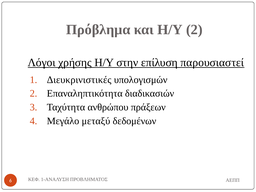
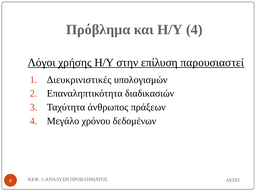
Η/Υ 2: 2 -> 4
ανθρώπου: ανθρώπου -> άνθρωπος
μεταξύ: μεταξύ -> χρόνου
